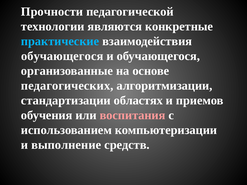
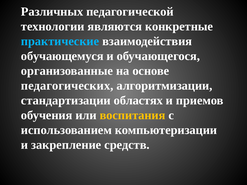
Прочности: Прочности -> Различных
обучающегося at (62, 56): обучающегося -> обучающемуся
воспитания colour: pink -> yellow
выполнение: выполнение -> закрепление
